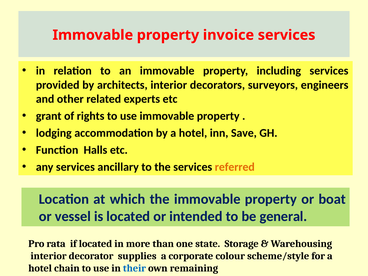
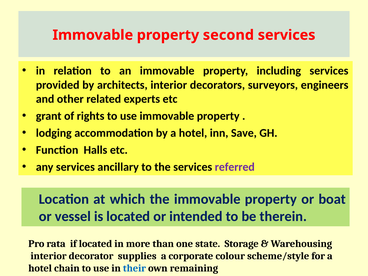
invoice: invoice -> second
referred colour: orange -> purple
general: general -> therein
